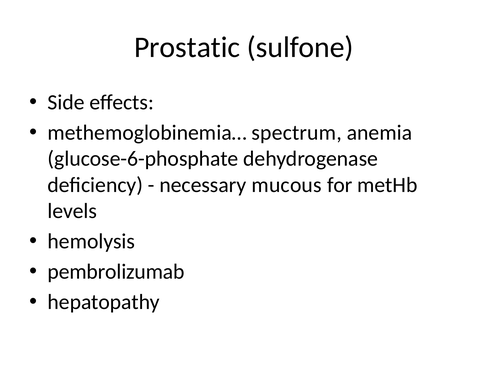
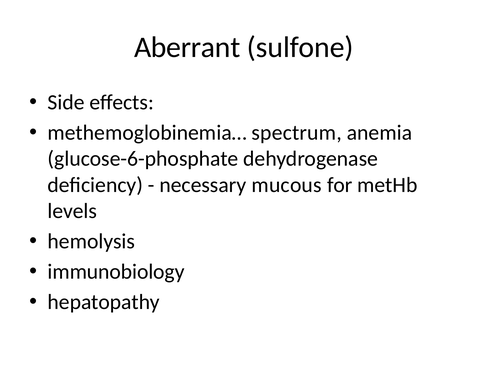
Prostatic: Prostatic -> Aberrant
pembrolizumab: pembrolizumab -> immunobiology
